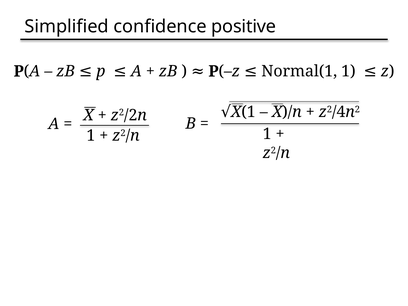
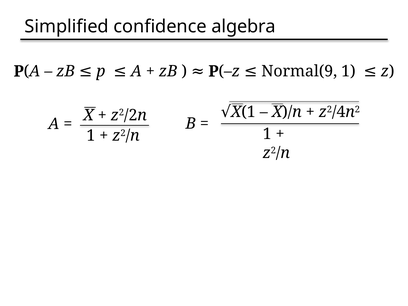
positive: positive -> algebra
Normal(1: Normal(1 -> Normal(9
